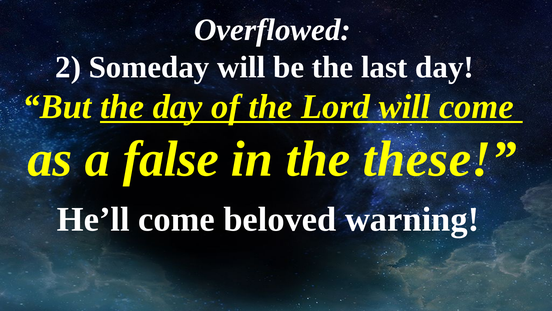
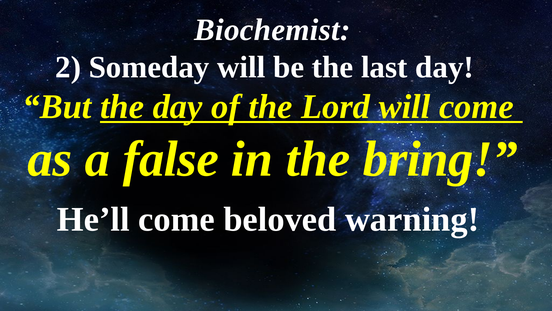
Overflowed: Overflowed -> Biochemist
these: these -> bring
